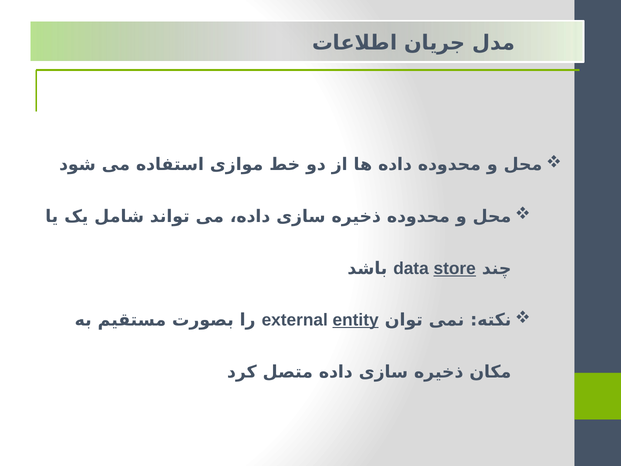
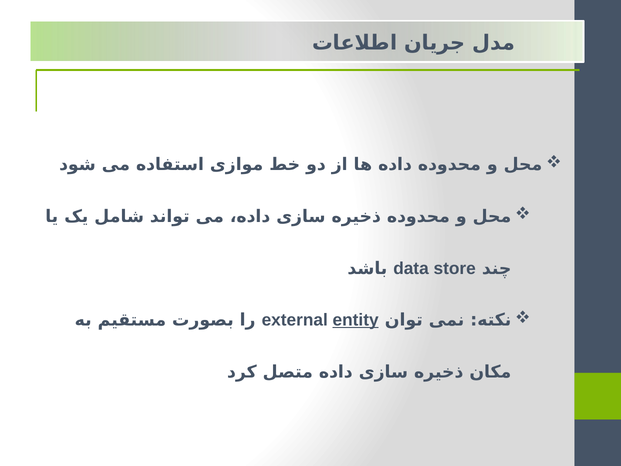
store underline: present -> none
